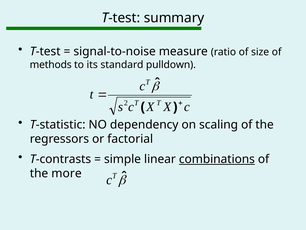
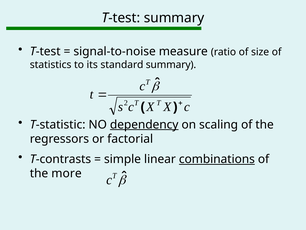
methods: methods -> statistics
standard pulldown: pulldown -> summary
dependency underline: none -> present
